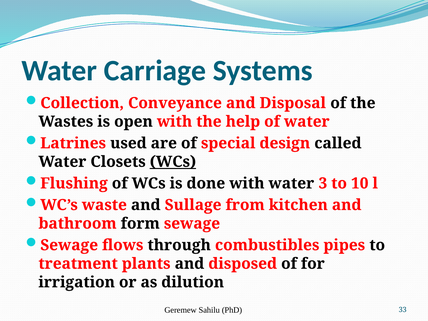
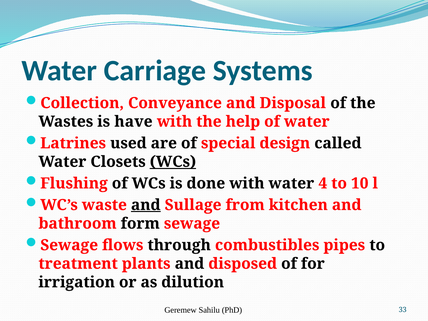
open: open -> have
3: 3 -> 4
and at (146, 205) underline: none -> present
